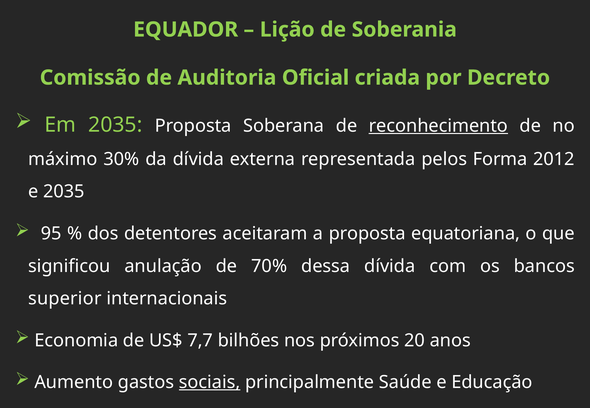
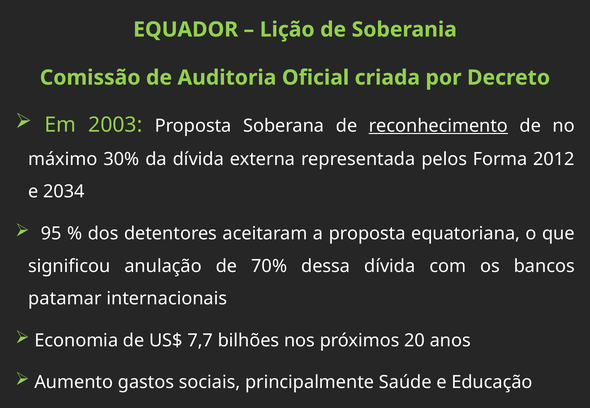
Em 2035: 2035 -> 2003
e 2035: 2035 -> 2034
superior: superior -> patamar
sociais underline: present -> none
